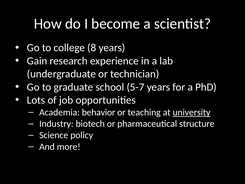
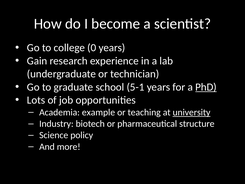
8: 8 -> 0
5-7: 5-7 -> 5-1
PhD underline: none -> present
behavior: behavior -> example
